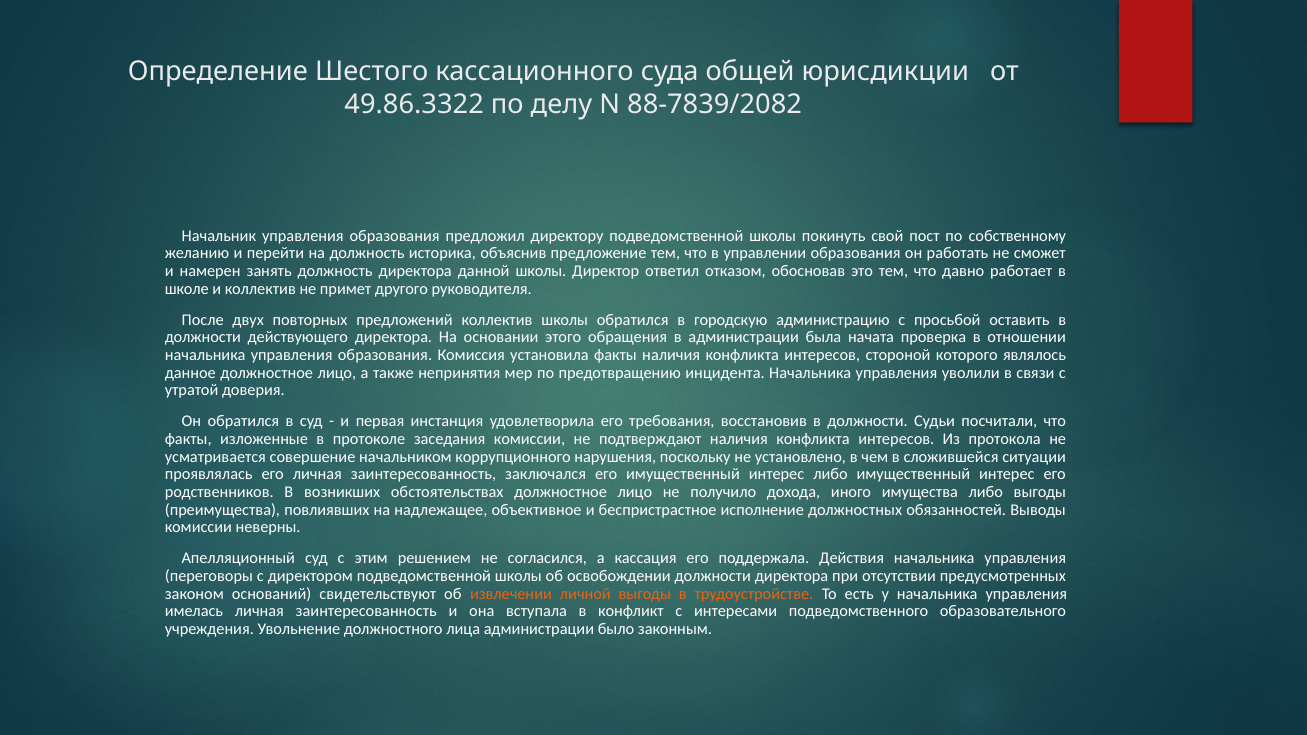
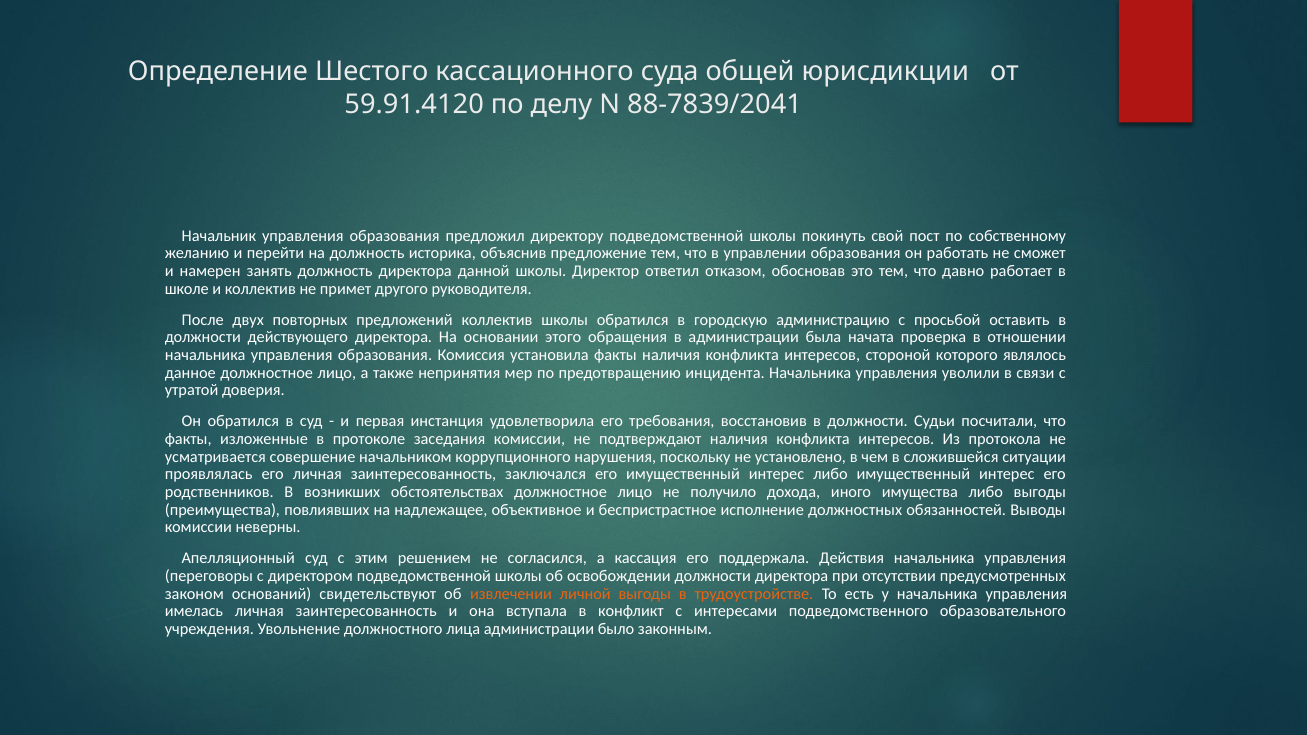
49.86.3322: 49.86.3322 -> 59.91.4120
88-7839/2082: 88-7839/2082 -> 88-7839/2041
